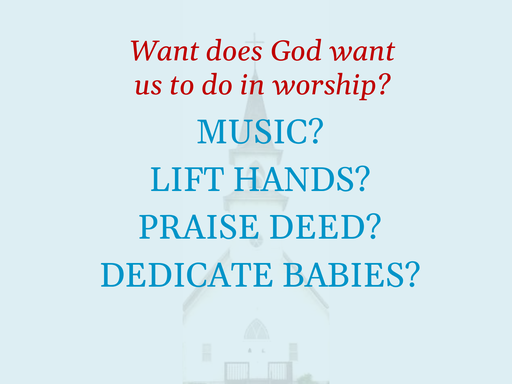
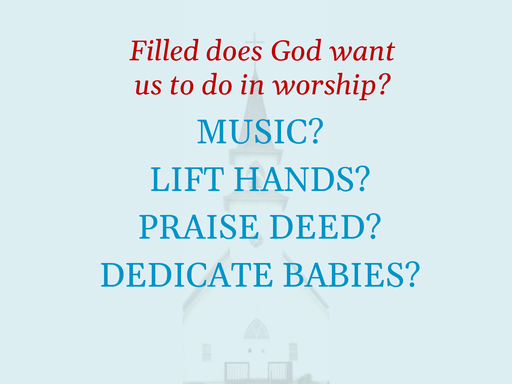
Want at (164, 51): Want -> Filled
